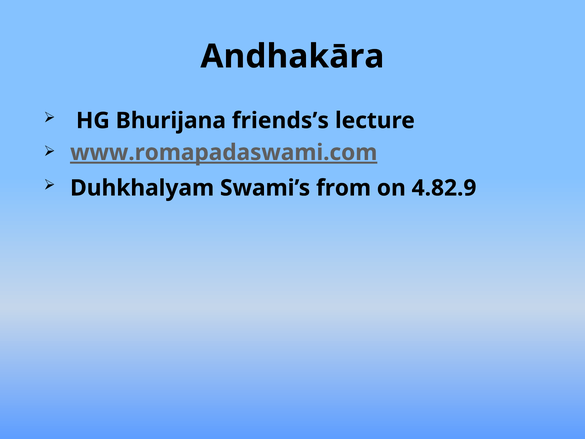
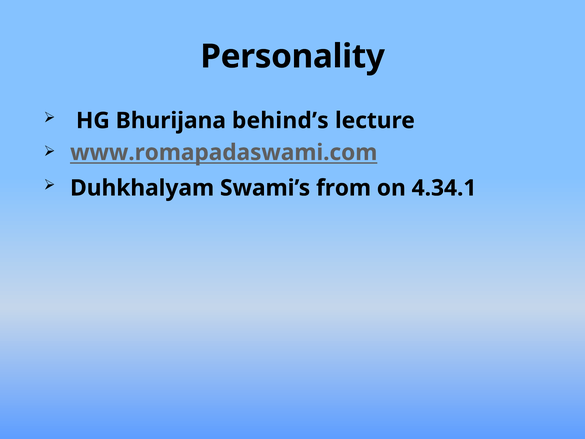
Andhakāra: Andhakāra -> Personality
friends’s: friends’s -> behind’s
www.romapadaswami.com underline: present -> none
4.82.9: 4.82.9 -> 4.34.1
